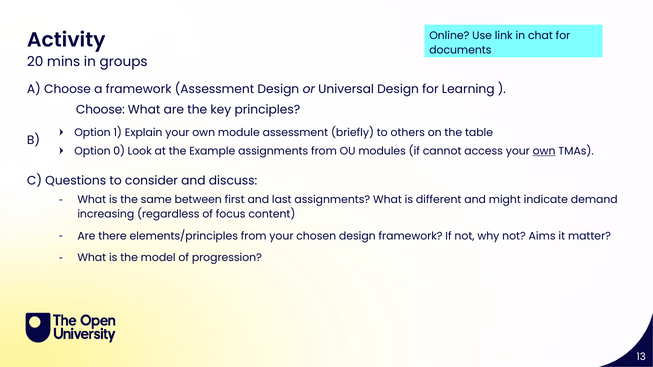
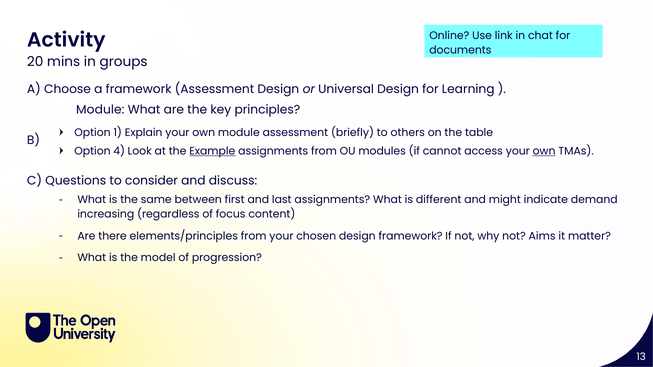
Choose at (100, 110): Choose -> Module
0: 0 -> 4
Example underline: none -> present
